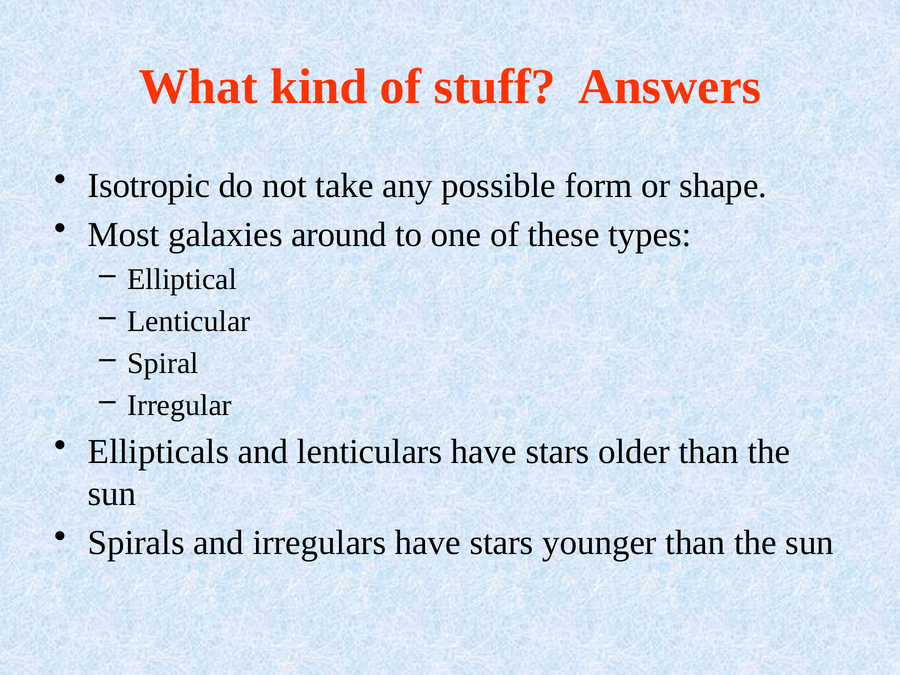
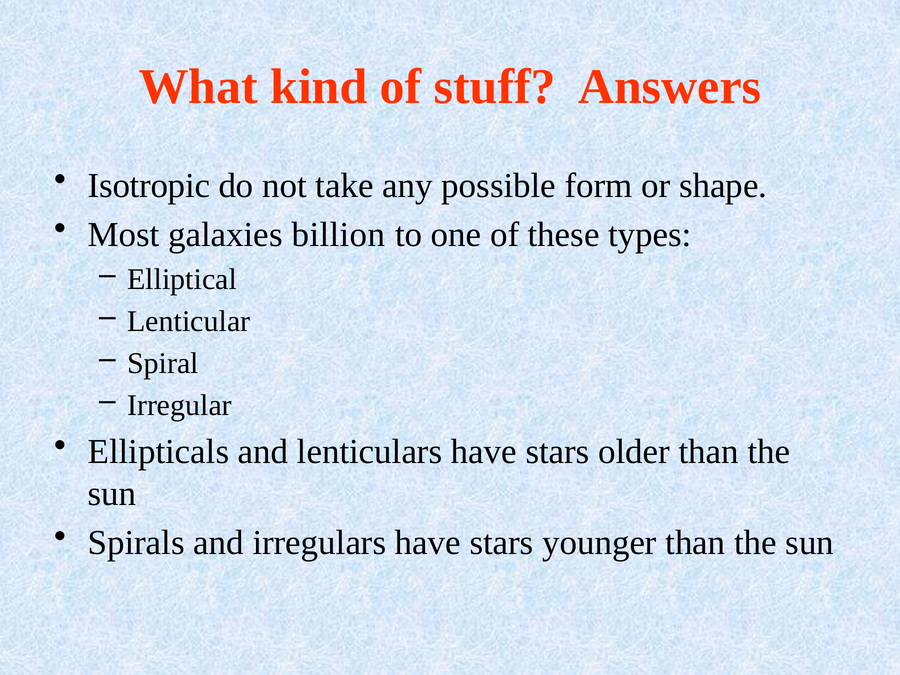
around: around -> billion
